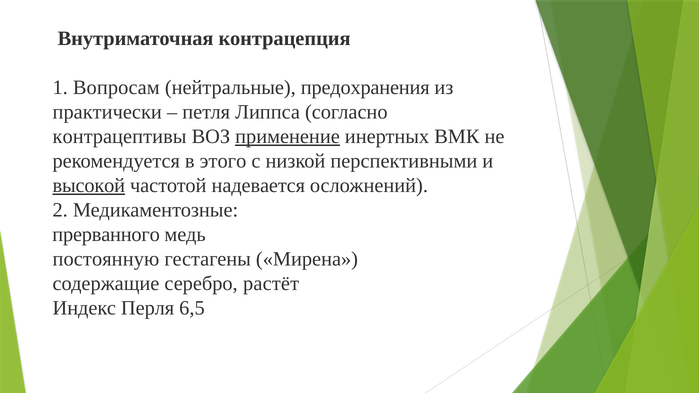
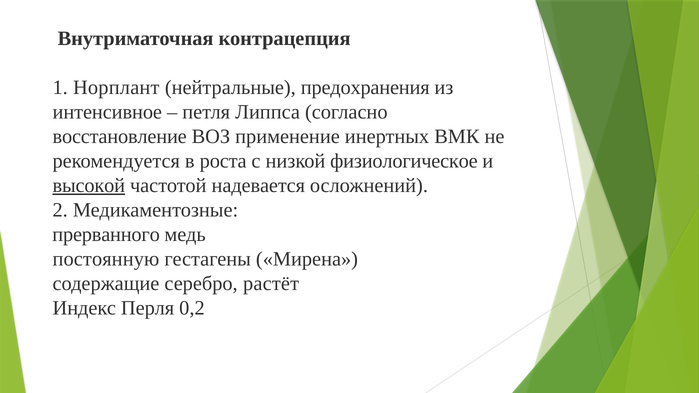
Вопросам: Вопросам -> Норплант
практически: практически -> интенсивное
контрацептивы: контрацептивы -> восстановление
применение underline: present -> none
этого: этого -> роста
перспективными: перспективными -> физиологическое
6,5: 6,5 -> 0,2
